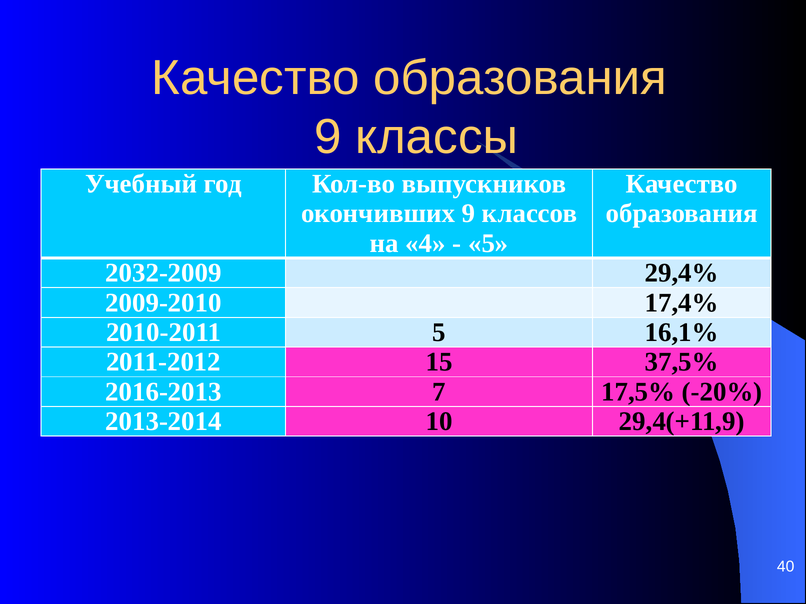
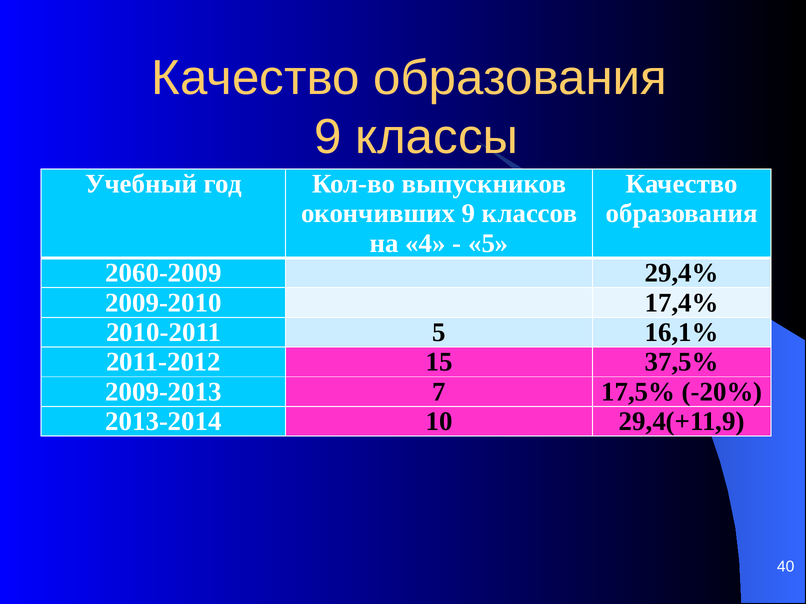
2032-2009: 2032-2009 -> 2060-2009
2016-2013: 2016-2013 -> 2009-2013
